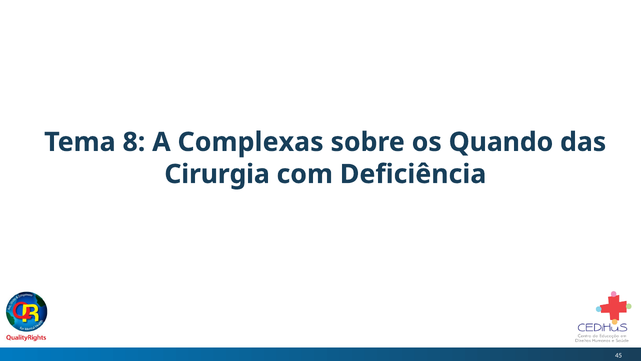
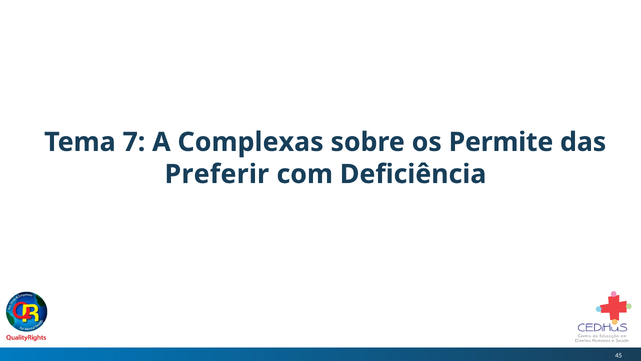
8: 8 -> 7
Quando: Quando -> Permite
Cirurgia: Cirurgia -> Preferir
